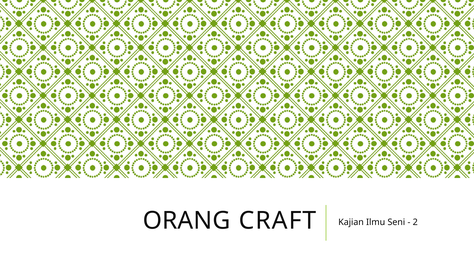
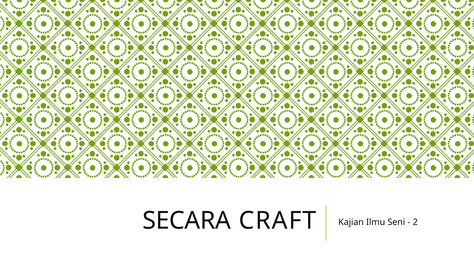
ORANG: ORANG -> SECARA
